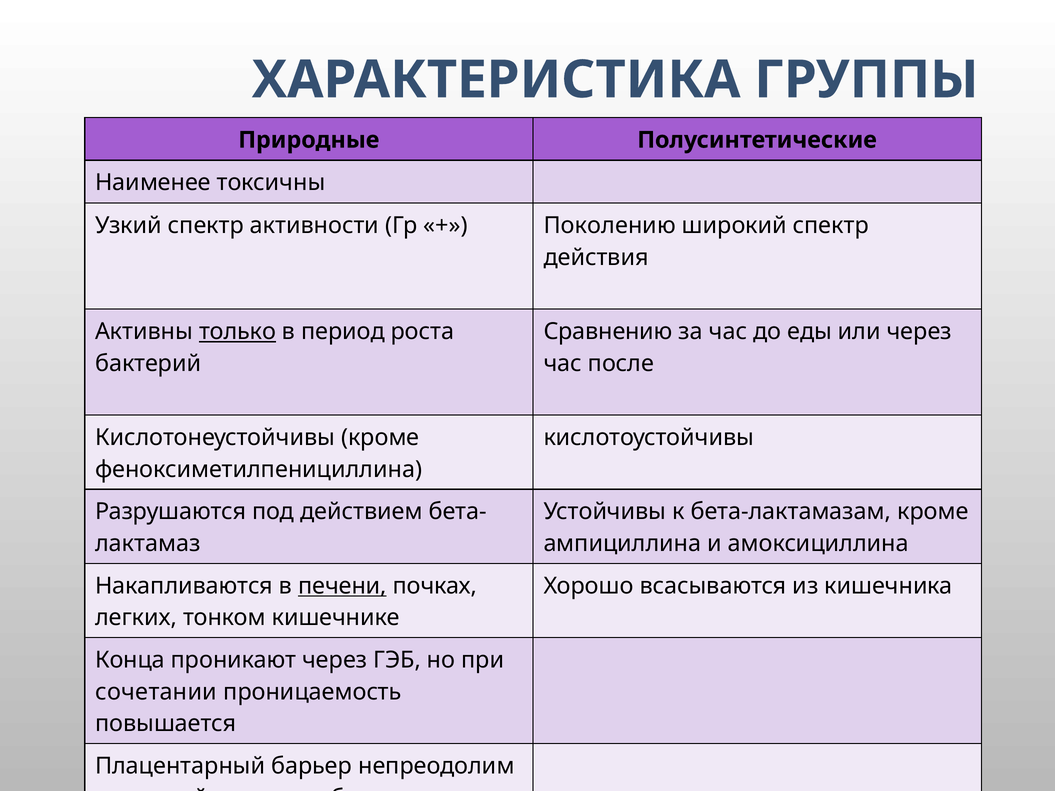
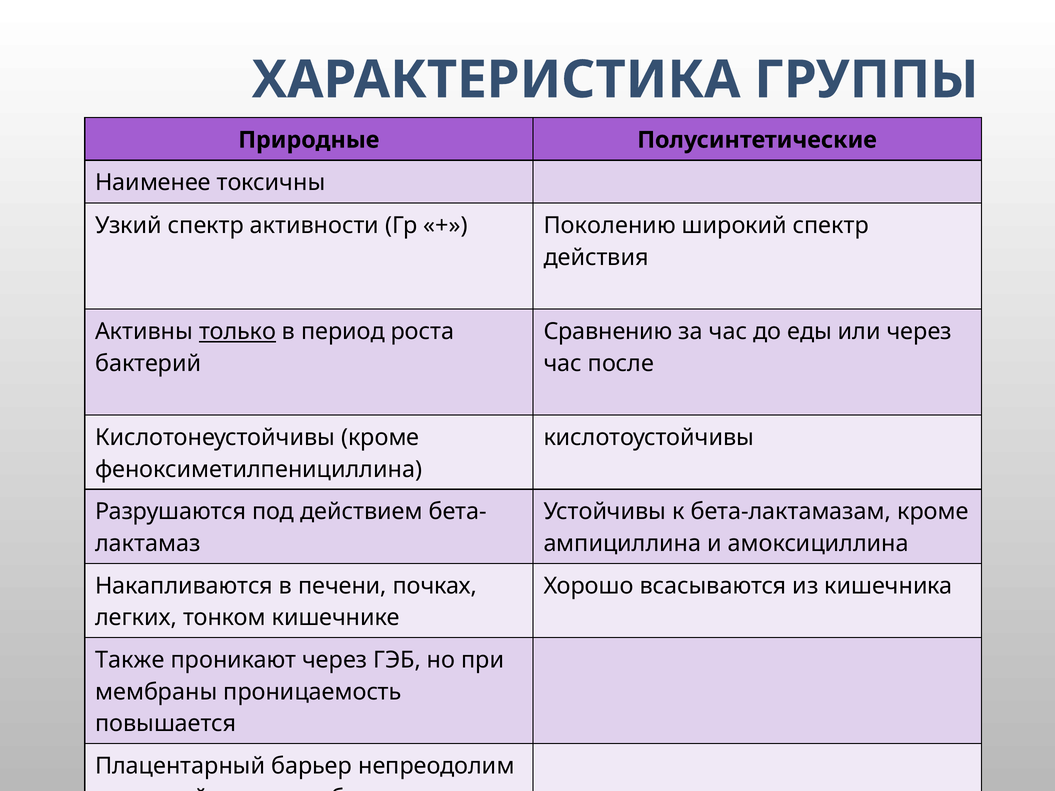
печени underline: present -> none
Конца: Конца -> Также
сочетании: сочетании -> мембраны
